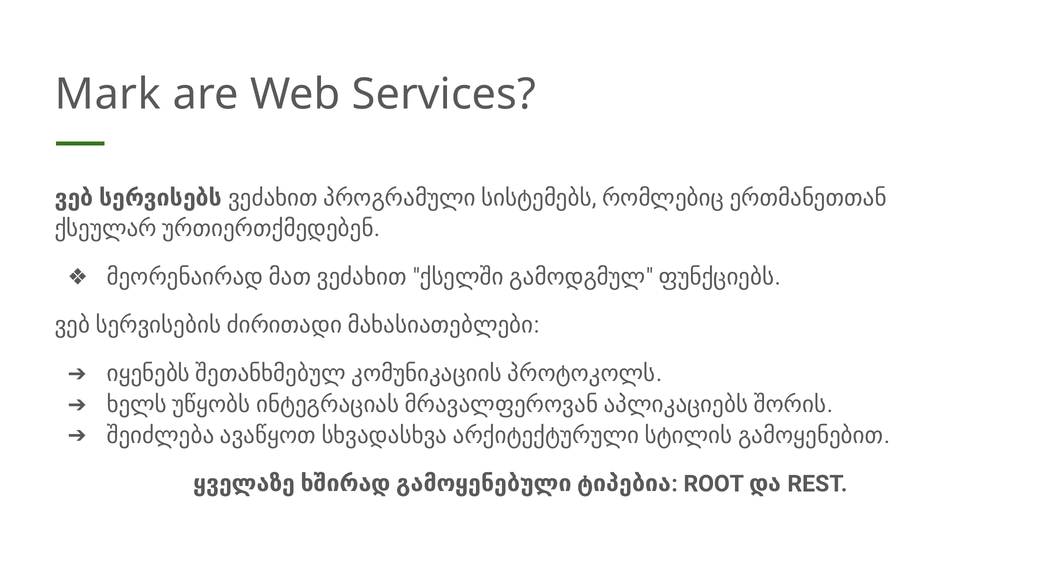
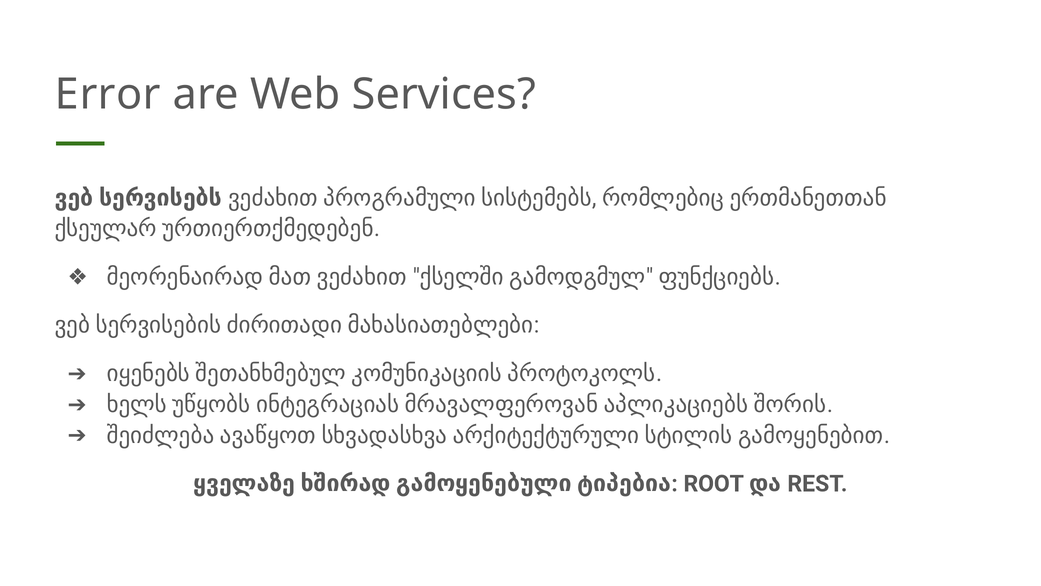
Mark: Mark -> Error
